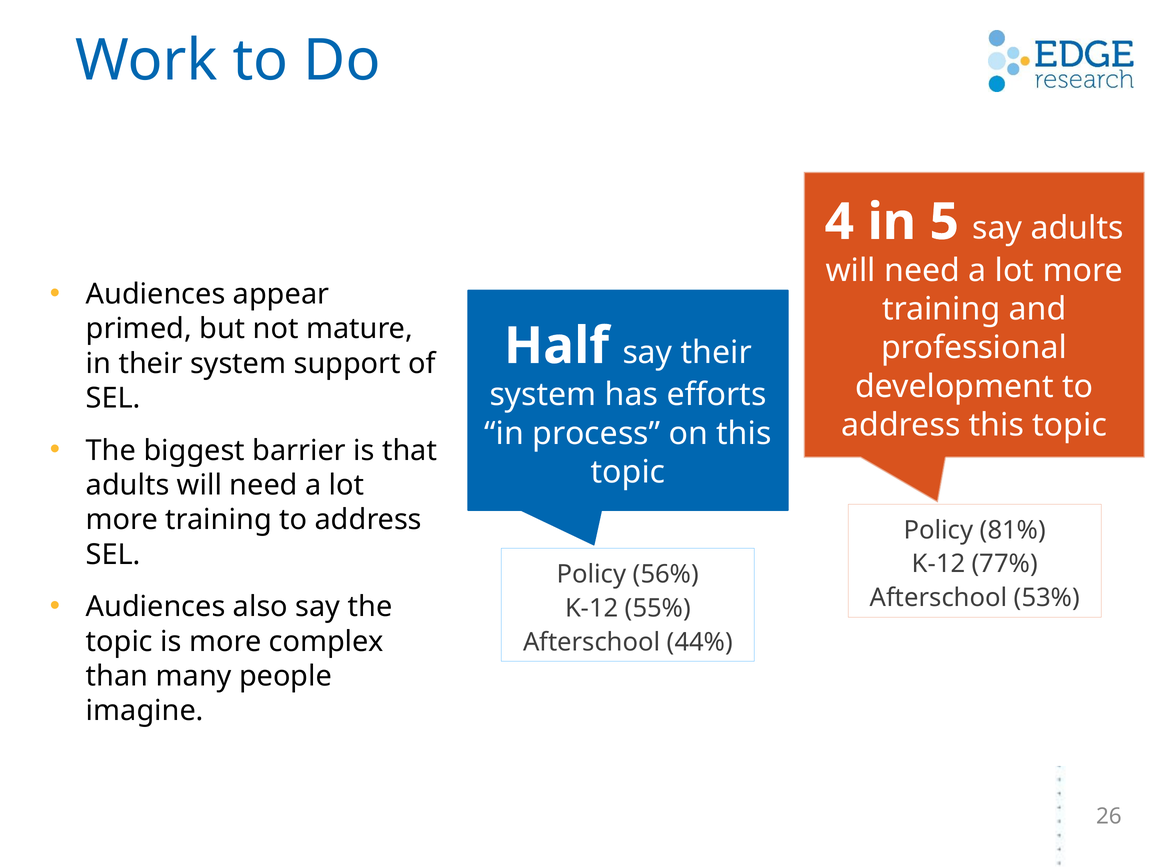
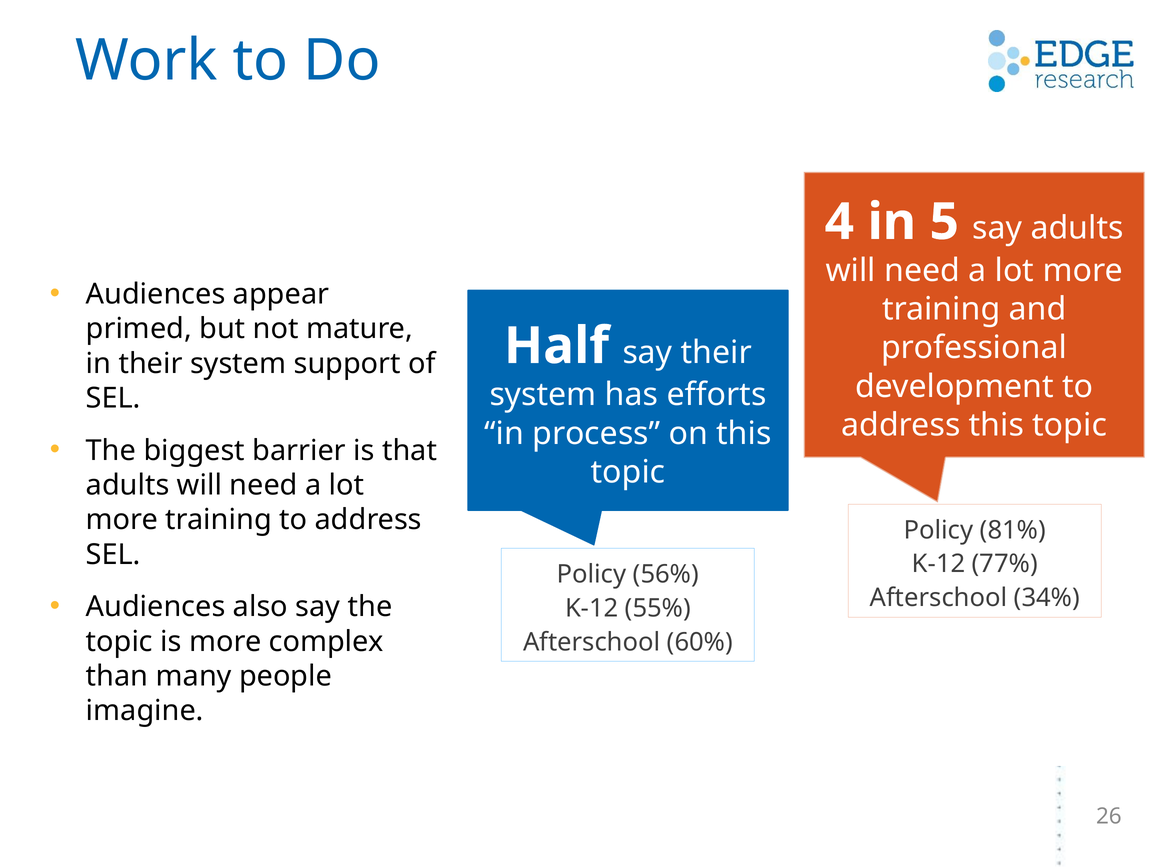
53%: 53% -> 34%
44%: 44% -> 60%
